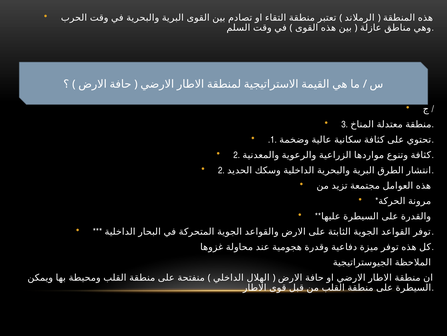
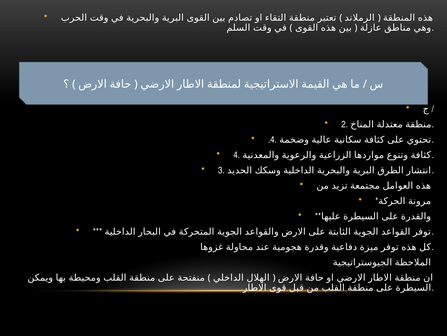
3: 3 -> 2
.1: .1 -> .4
2 at (237, 155): 2 -> 4
2 at (221, 170): 2 -> 3
